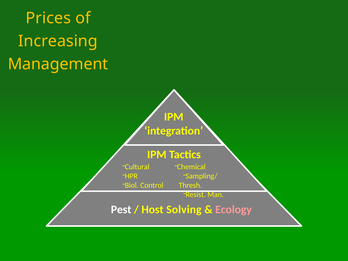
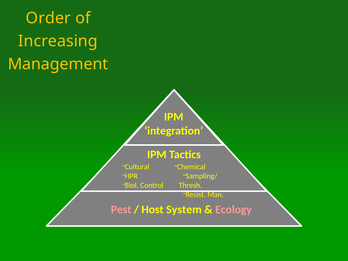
Prices: Prices -> Order
Pest colour: white -> pink
Solving: Solving -> System
